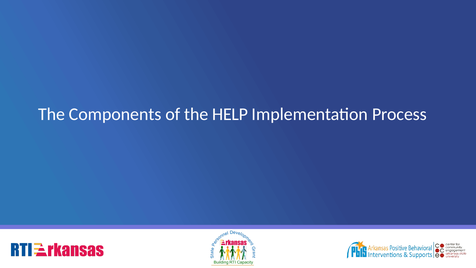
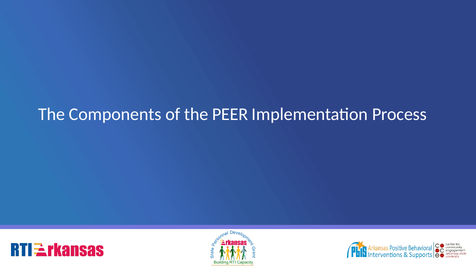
HELP: HELP -> PEER
